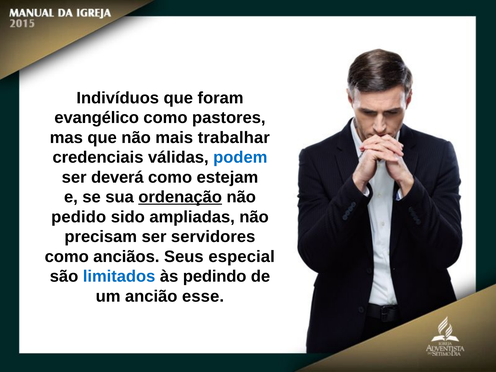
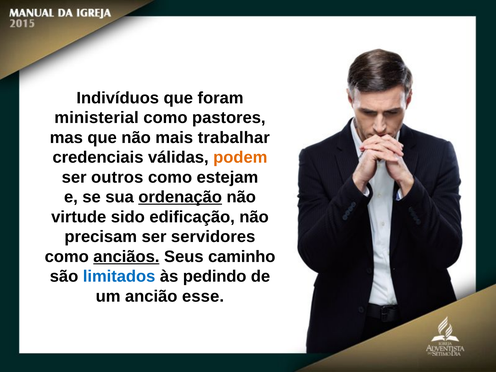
evangélico: evangélico -> ministerial
podem colour: blue -> orange
deverá: deverá -> outros
pedido: pedido -> virtude
ampliadas: ampliadas -> edificação
anciãos underline: none -> present
especial: especial -> caminho
